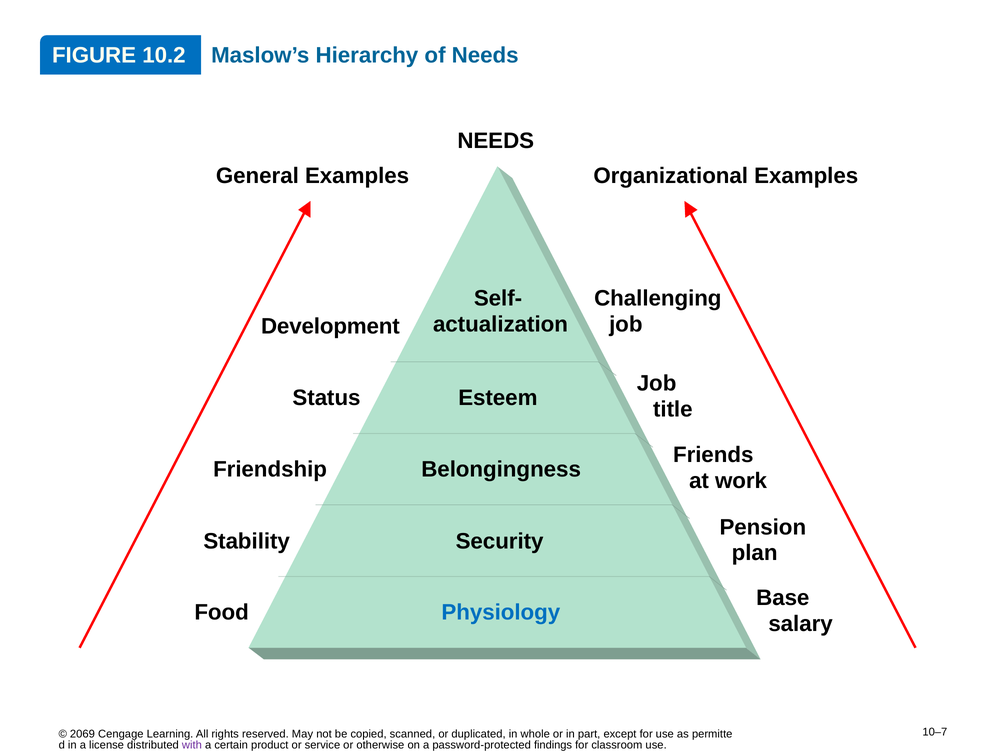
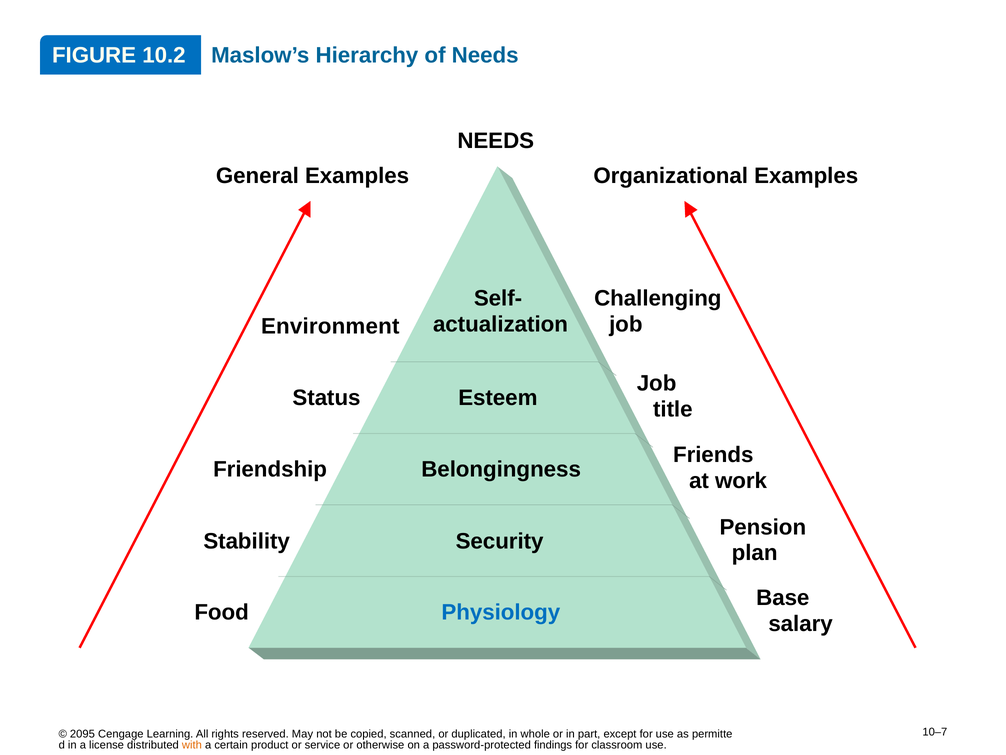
Development: Development -> Environment
2069: 2069 -> 2095
with colour: purple -> orange
